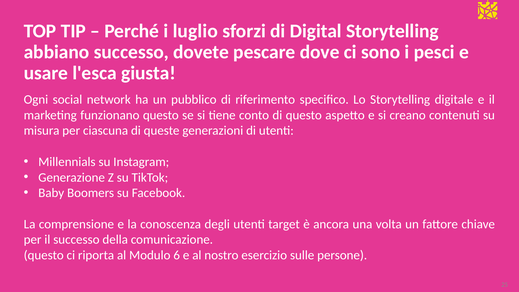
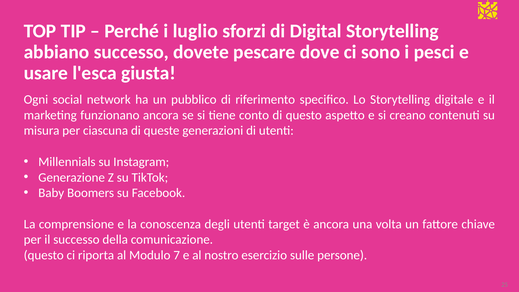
funzionano questo: questo -> ancora
6: 6 -> 7
